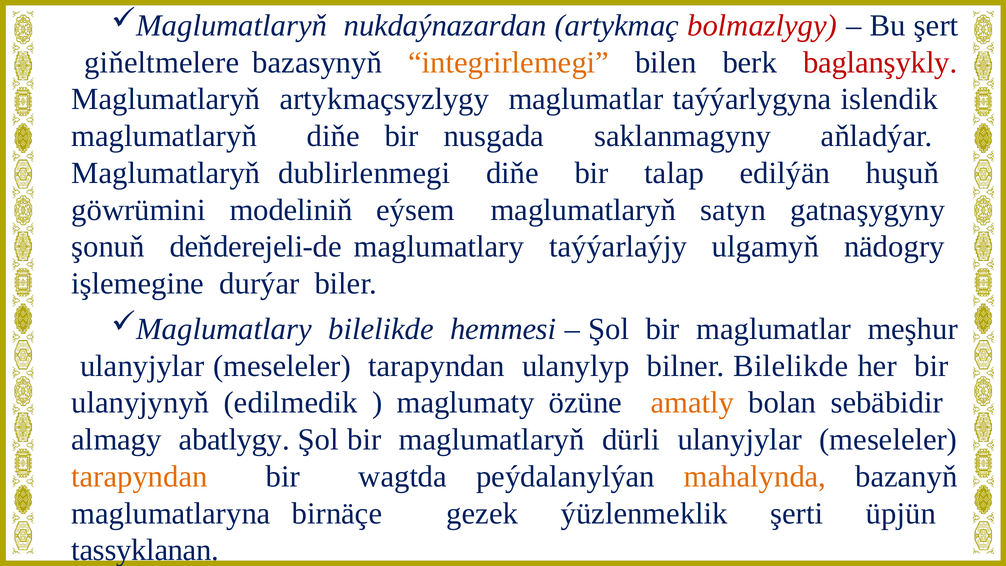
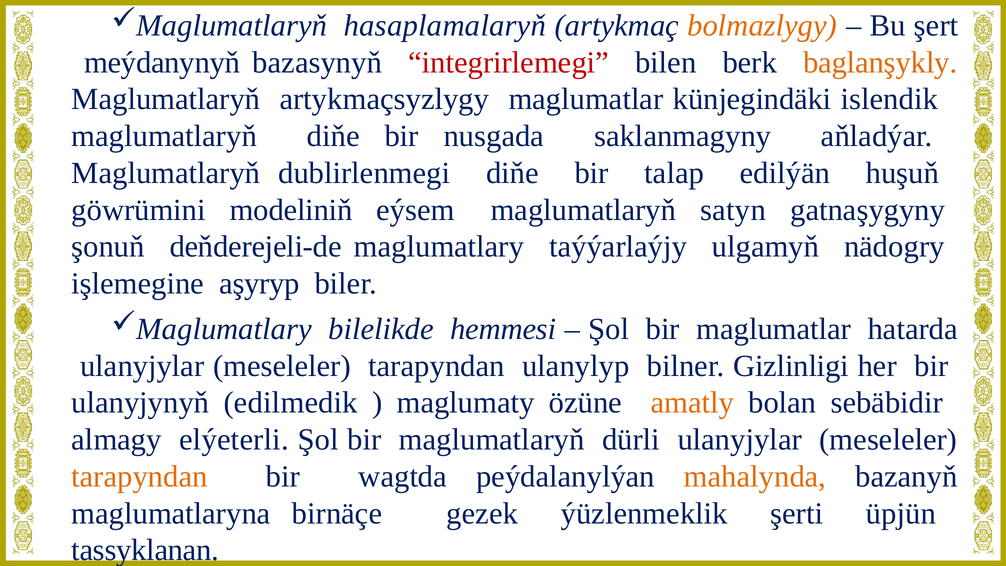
nukdaýnazardan: nukdaýnazardan -> hasaplamalaryň
bolmazlygy colour: red -> orange
giňeltmelere: giňeltmelere -> meýdanynyň
integrirlemegi colour: orange -> red
baglanşykly colour: red -> orange
taýýarlygyna: taýýarlygyna -> künjegindäki
durýar: durýar -> aşyryp
meşhur: meşhur -> hatarda
bilner Bilelikde: Bilelikde -> Gizlinligi
abatlygy: abatlygy -> elýeterli
